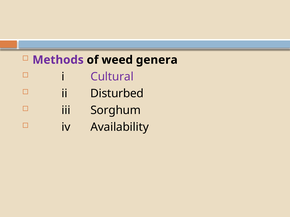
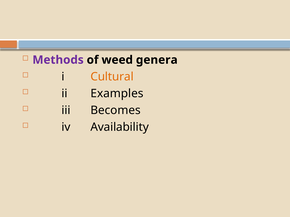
Cultural colour: purple -> orange
Disturbed: Disturbed -> Examples
Sorghum: Sorghum -> Becomes
